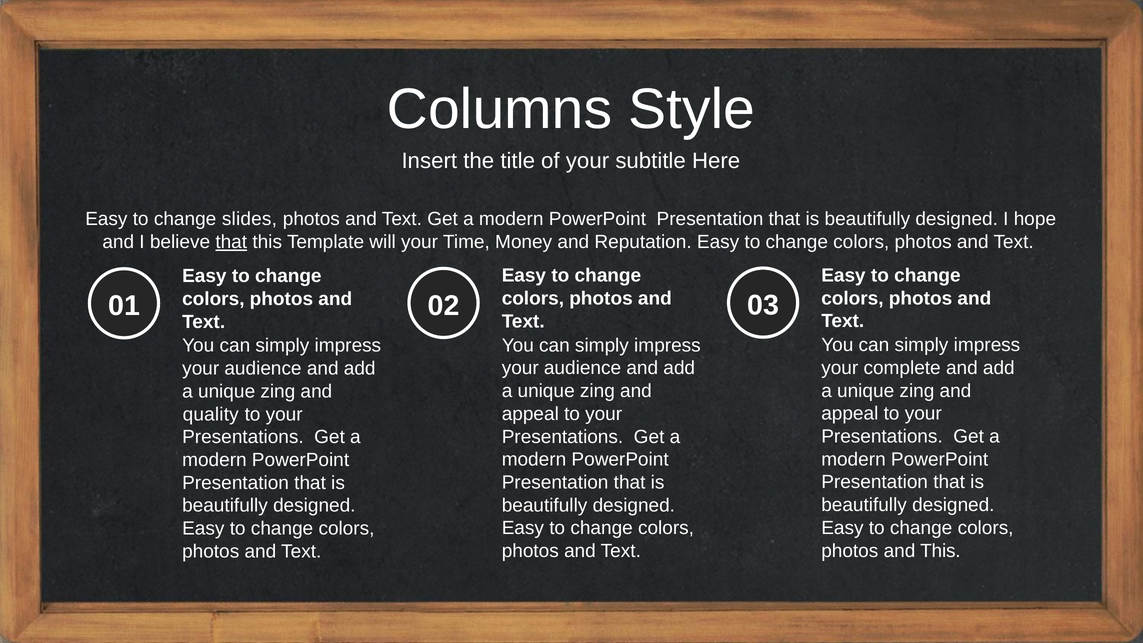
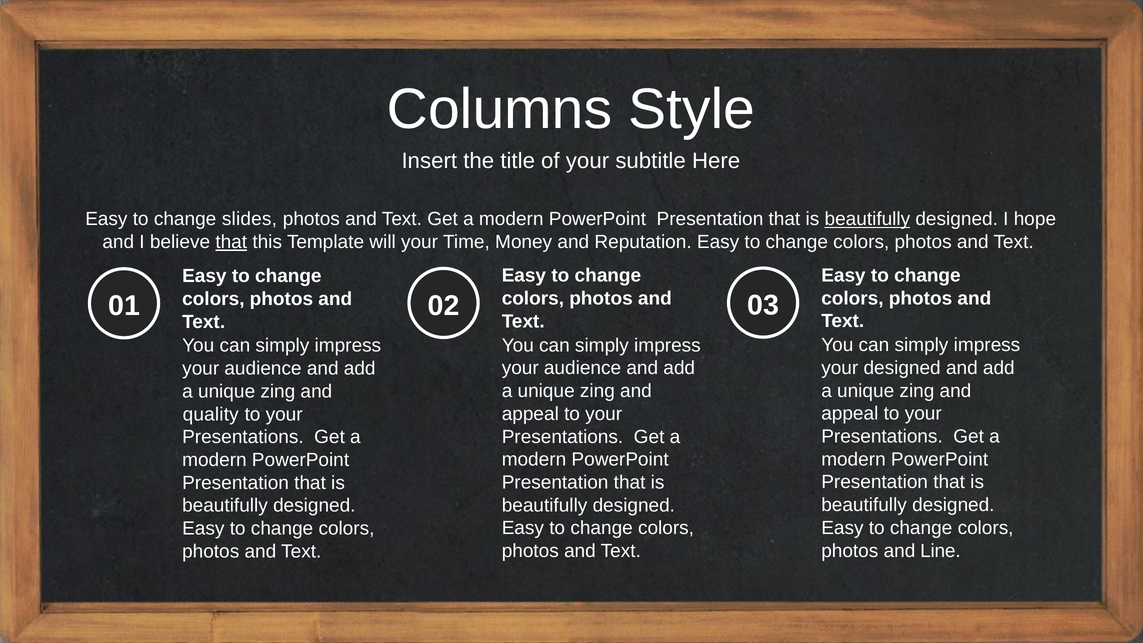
beautifully at (867, 219) underline: none -> present
your complete: complete -> designed
and This: This -> Line
